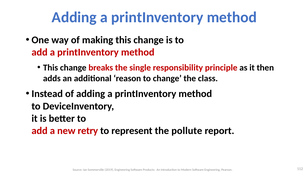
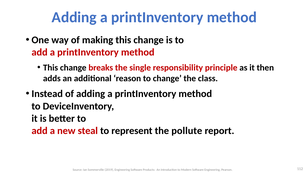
retry: retry -> steal
